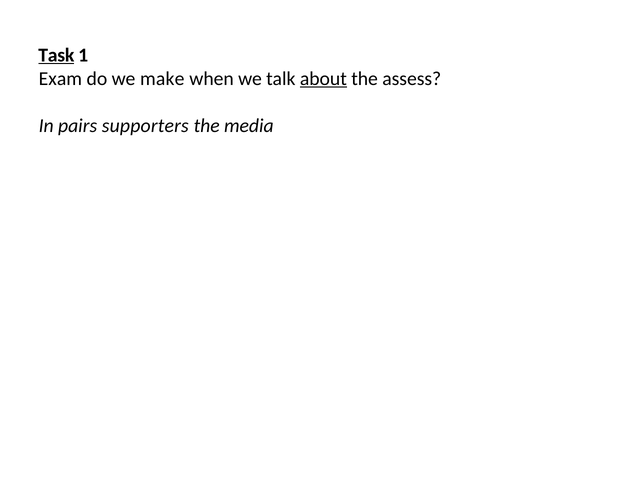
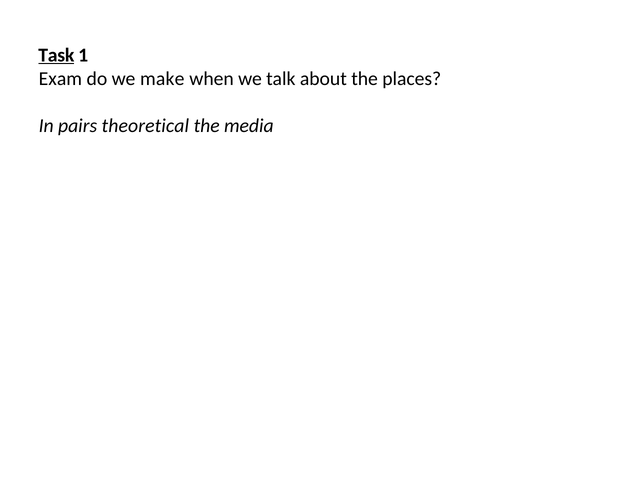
about underline: present -> none
assess: assess -> places
supporters: supporters -> theoretical
